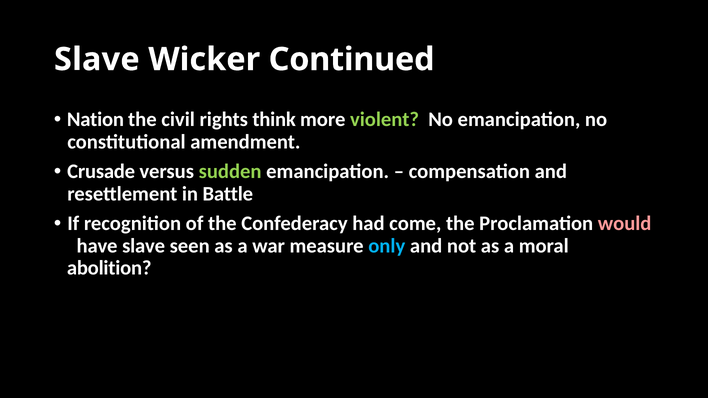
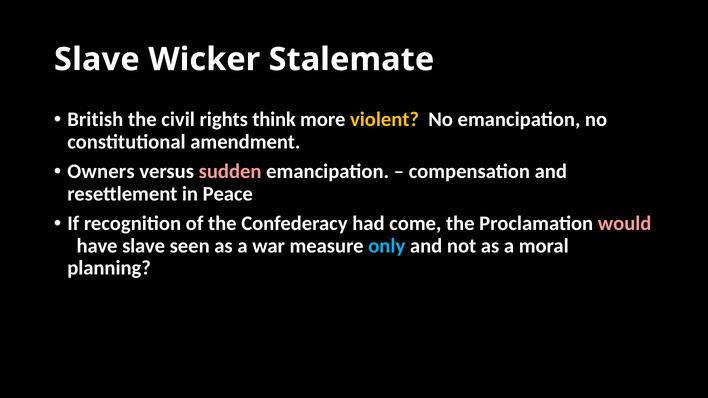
Continued: Continued -> Stalemate
Nation: Nation -> British
violent colour: light green -> yellow
Crusade: Crusade -> Owners
sudden colour: light green -> pink
Battle: Battle -> Peace
abolition: abolition -> planning
